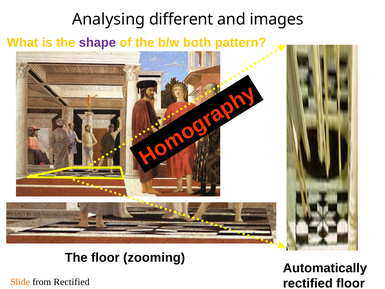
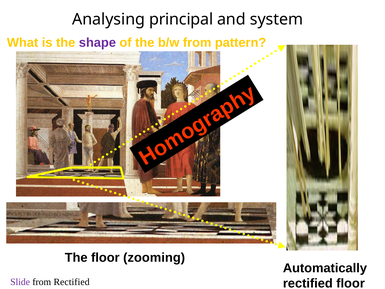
different: different -> principal
images: images -> system
b/w both: both -> from
Slide colour: orange -> purple
